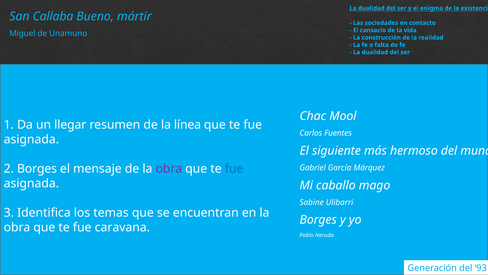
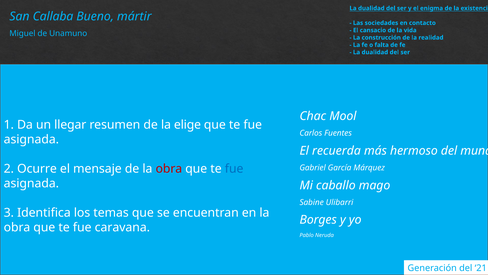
línea: línea -> elige
siguiente: siguiente -> recuerda
2 Borges: Borges -> Ocurre
obra at (169, 169) colour: purple -> red
93: 93 -> 21
